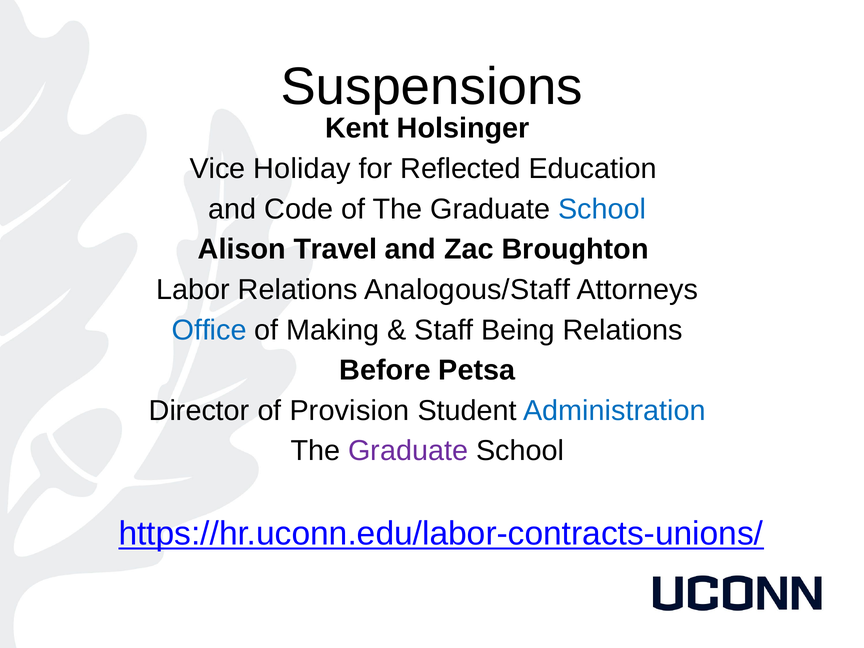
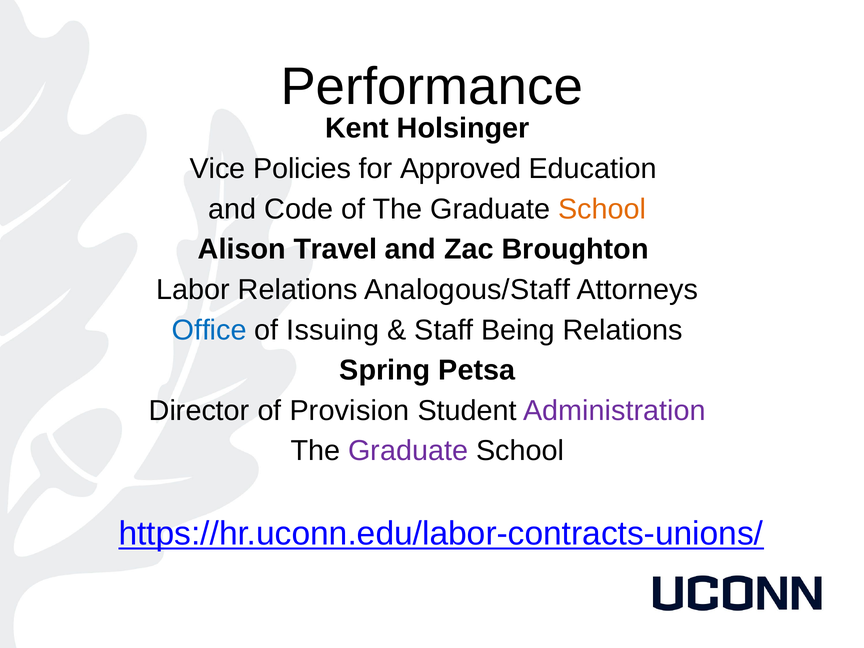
Suspensions: Suspensions -> Performance
Holiday: Holiday -> Policies
Reflected: Reflected -> Approved
School at (602, 209) colour: blue -> orange
Making: Making -> Issuing
Before: Before -> Spring
Administration colour: blue -> purple
